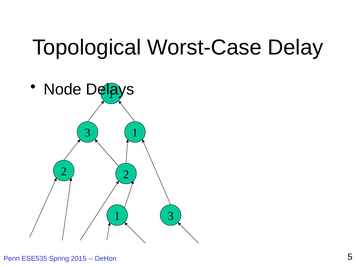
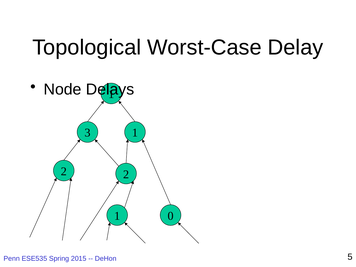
3 at (171, 216): 3 -> 0
